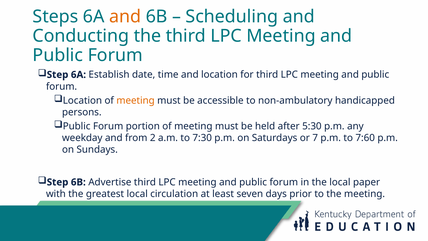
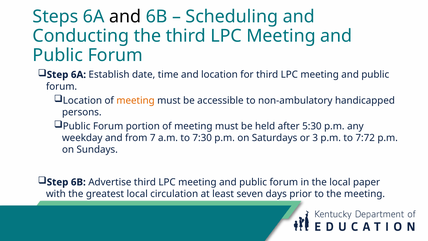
and at (125, 17) colour: orange -> black
2: 2 -> 7
7: 7 -> 3
7:60: 7:60 -> 7:72
